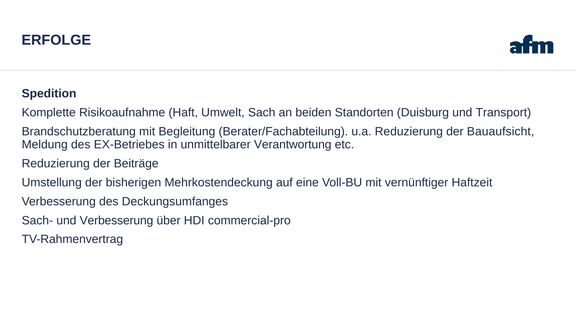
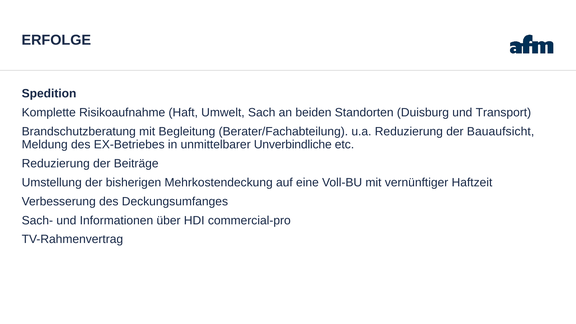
Verantwortung: Verantwortung -> Unverbindliche
und Verbesserung: Verbesserung -> Informationen
